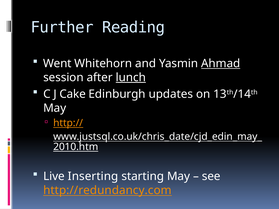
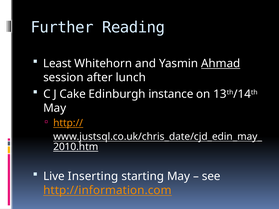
Went: Went -> Least
lunch underline: present -> none
updates: updates -> instance
http://redundancy.com: http://redundancy.com -> http://information.com
